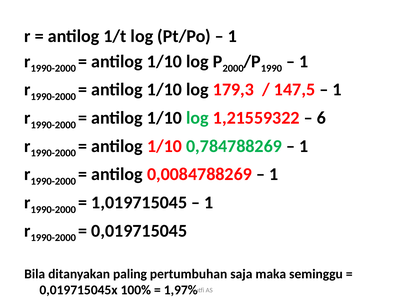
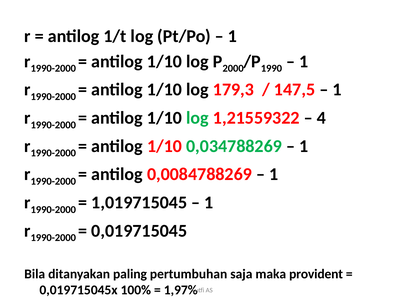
6: 6 -> 4
0,784788269: 0,784788269 -> 0,034788269
seminggu: seminggu -> provident
